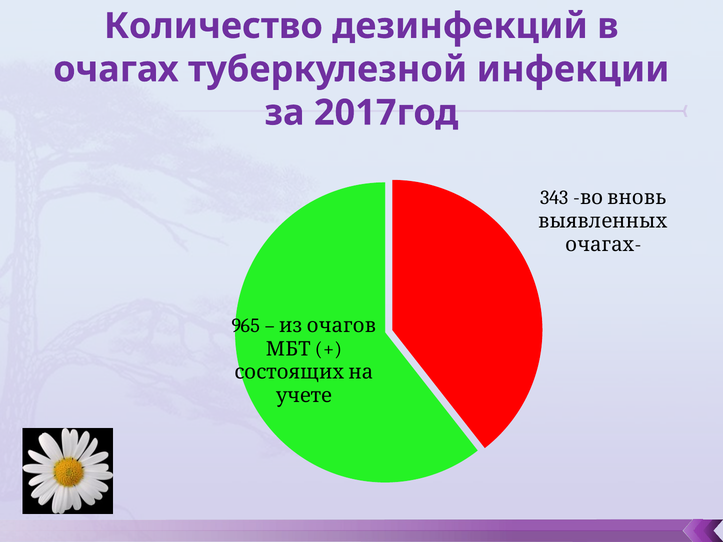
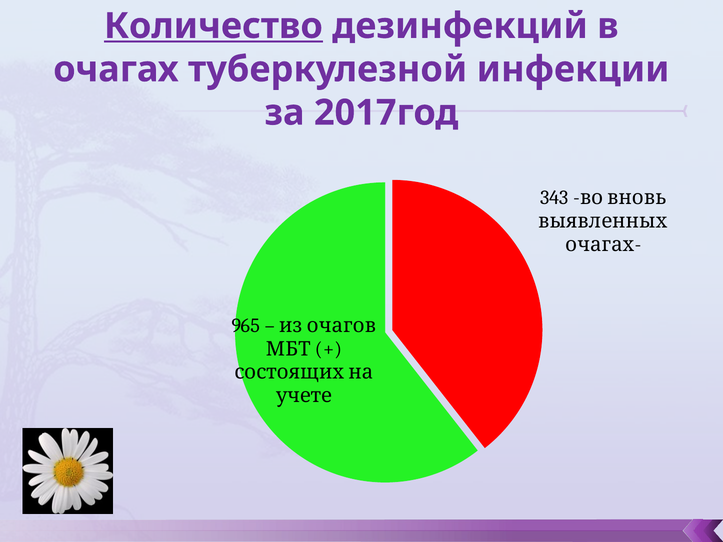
Количество underline: none -> present
